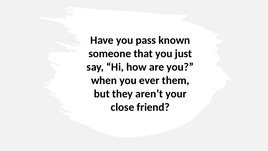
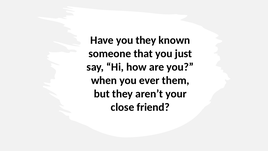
you pass: pass -> they
